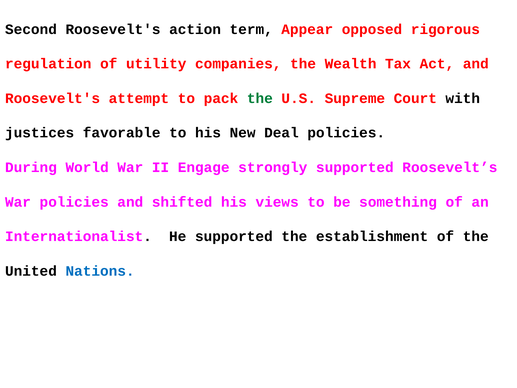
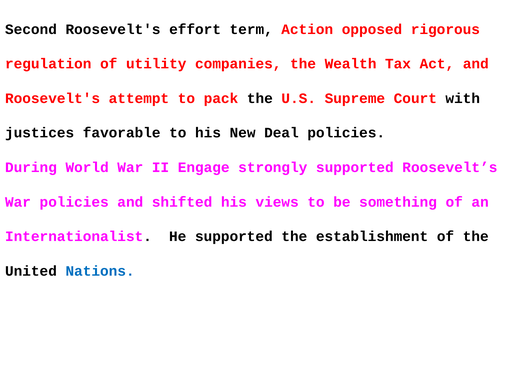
action: action -> effort
Appear: Appear -> Action
the at (260, 98) colour: green -> black
